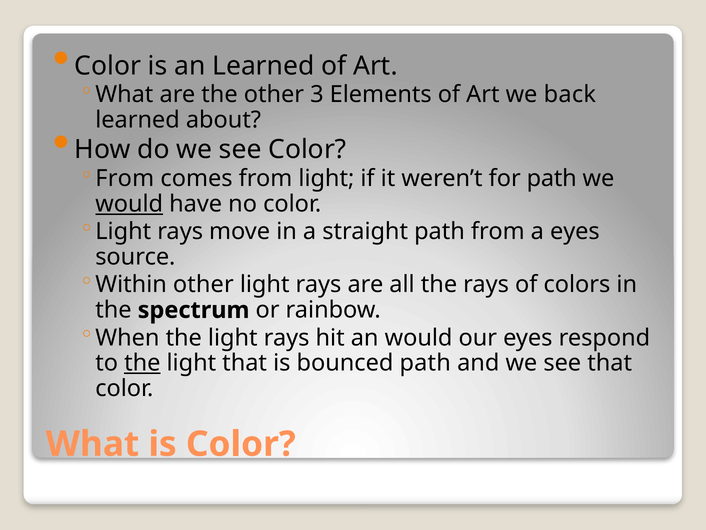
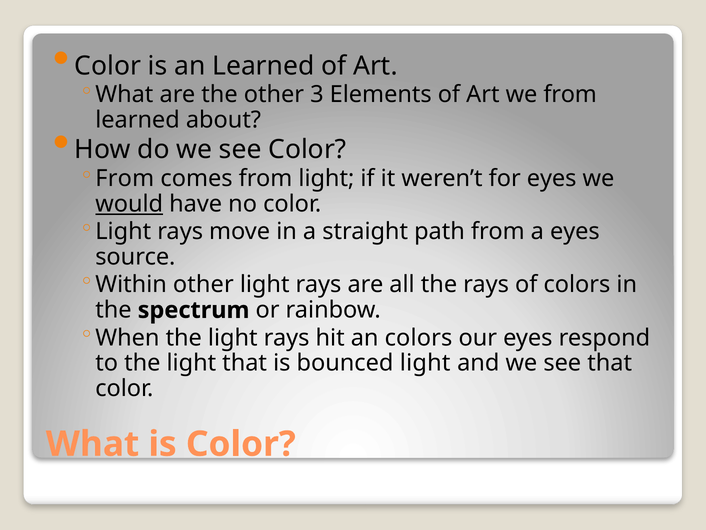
we back: back -> from
for path: path -> eyes
an would: would -> colors
the at (142, 363) underline: present -> none
bounced path: path -> light
